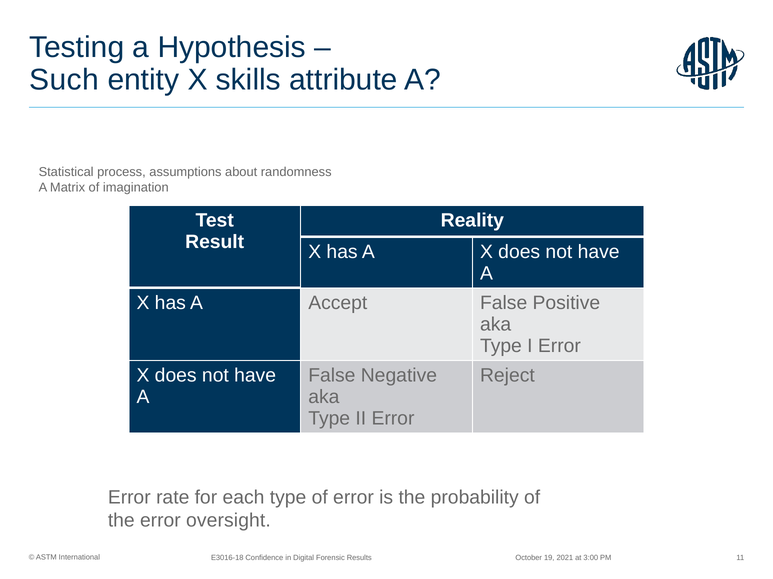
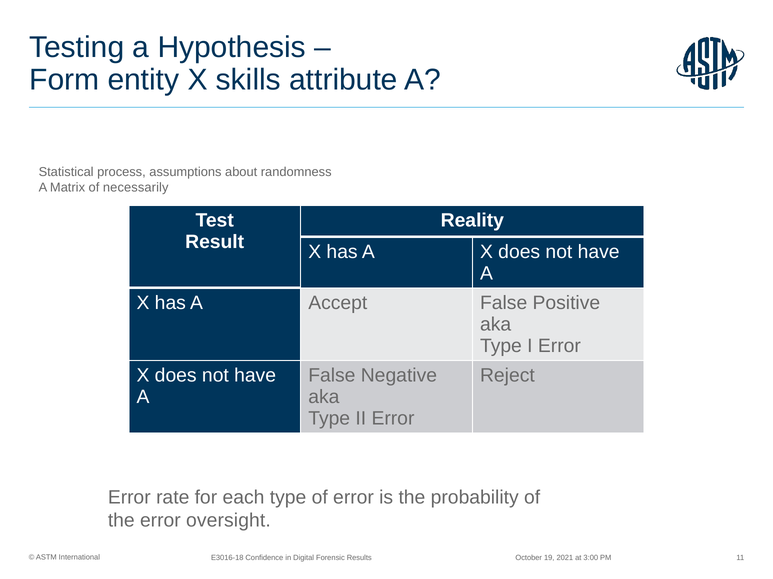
Such: Such -> Form
imagination: imagination -> necessarily
